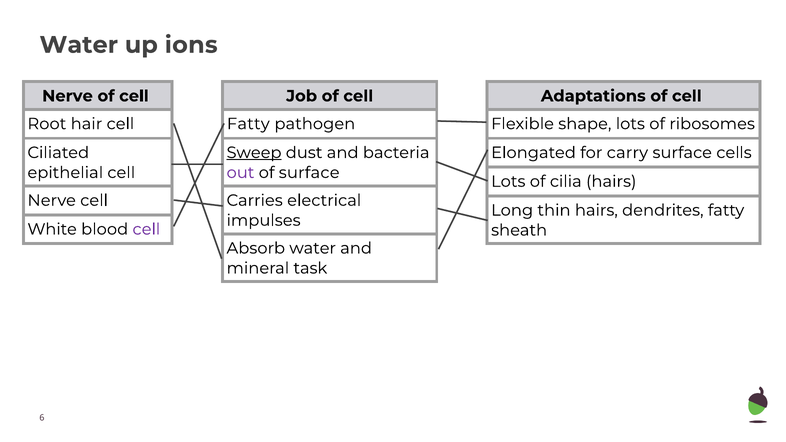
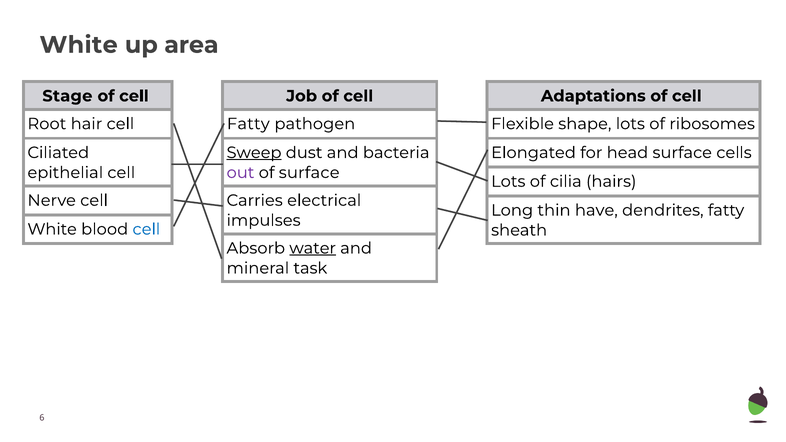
Water at (79, 45): Water -> White
ions: ions -> area
Nerve at (67, 96): Nerve -> Stage
carry: carry -> head
thin hairs: hairs -> have
cell at (146, 229) colour: purple -> blue
water at (313, 248) underline: none -> present
